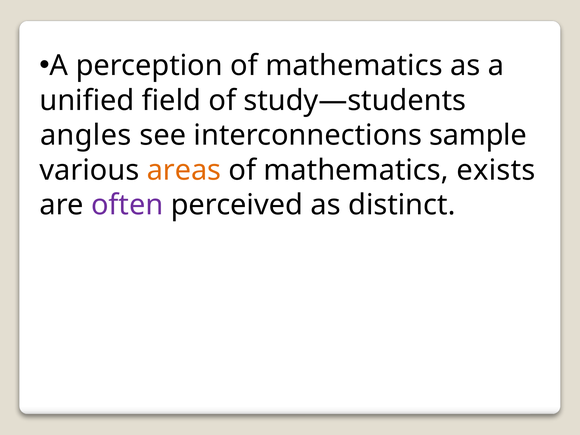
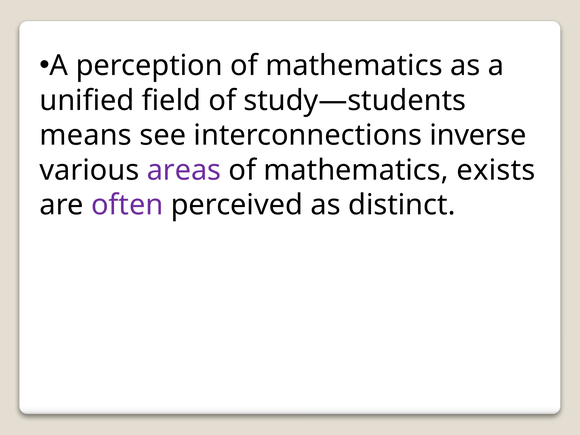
angles: angles -> means
sample: sample -> inverse
areas colour: orange -> purple
